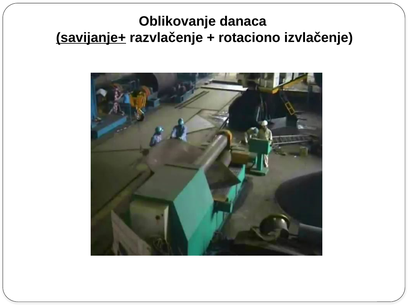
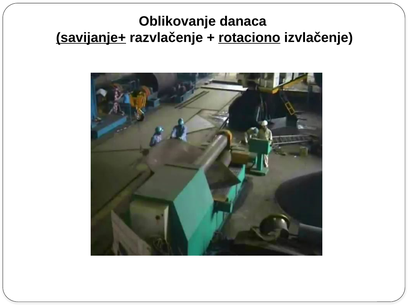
rotaciono underline: none -> present
